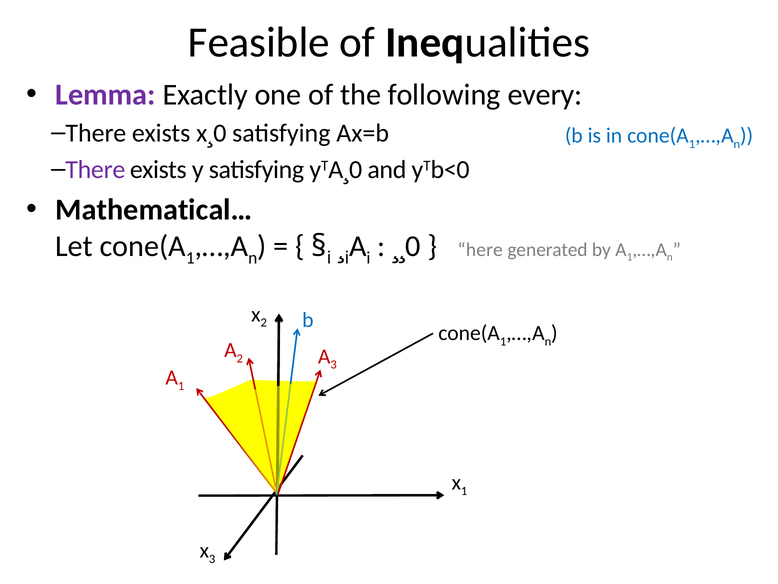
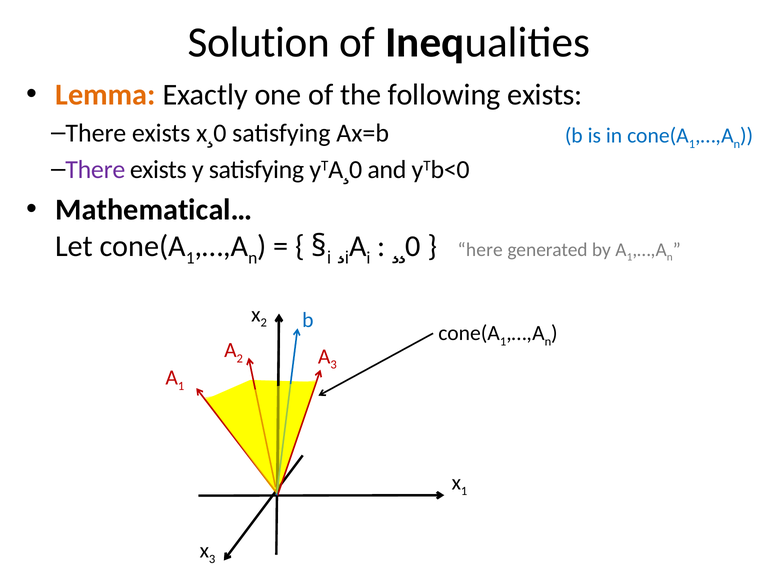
Feasible: Feasible -> Solution
Lemma colour: purple -> orange
following every: every -> exists
